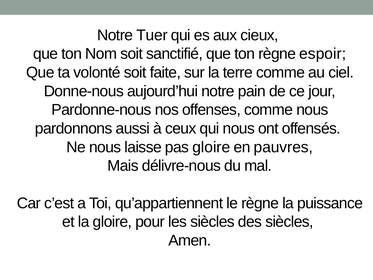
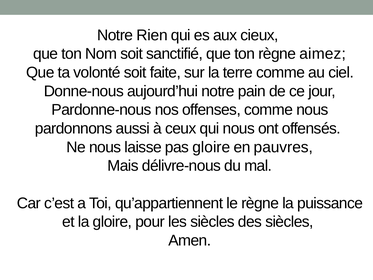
Tuer: Tuer -> Rien
espoir: espoir -> aimez
